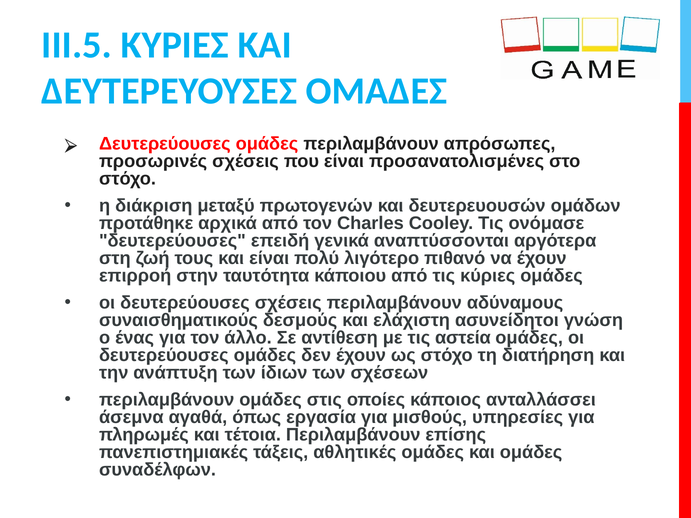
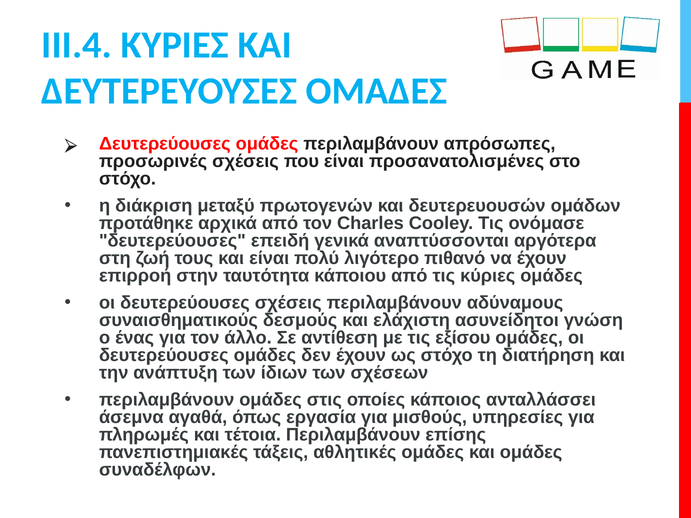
III.5: III.5 -> III.4
αστεία: αστεία -> εξίσου
